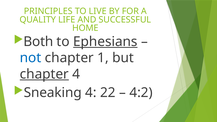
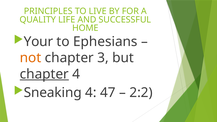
Both: Both -> Your
Ephesians underline: present -> none
not colour: blue -> orange
1: 1 -> 3
22: 22 -> 47
4:2: 4:2 -> 2:2
